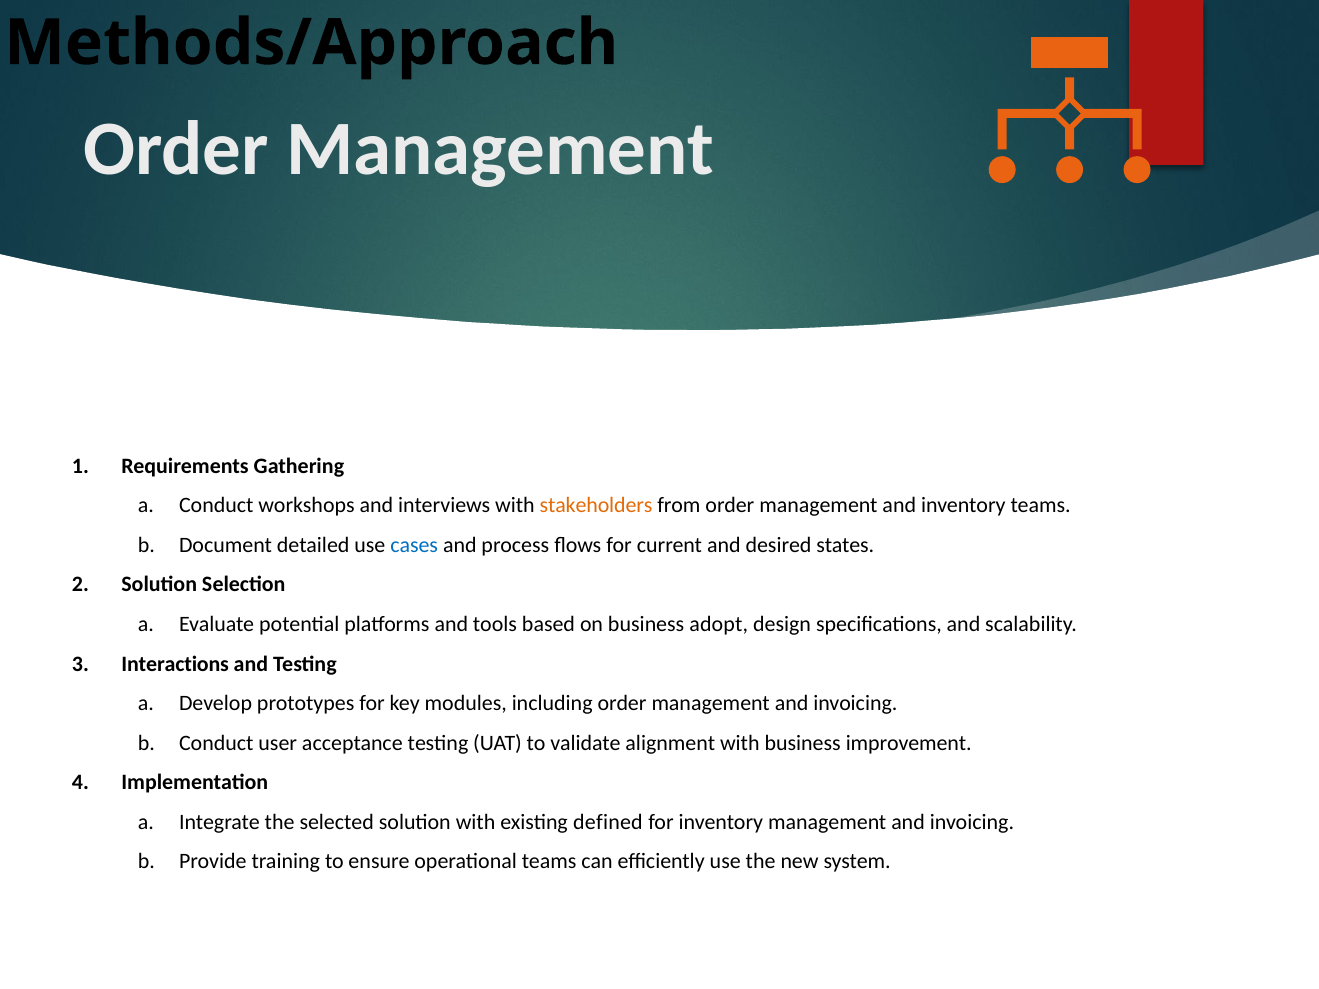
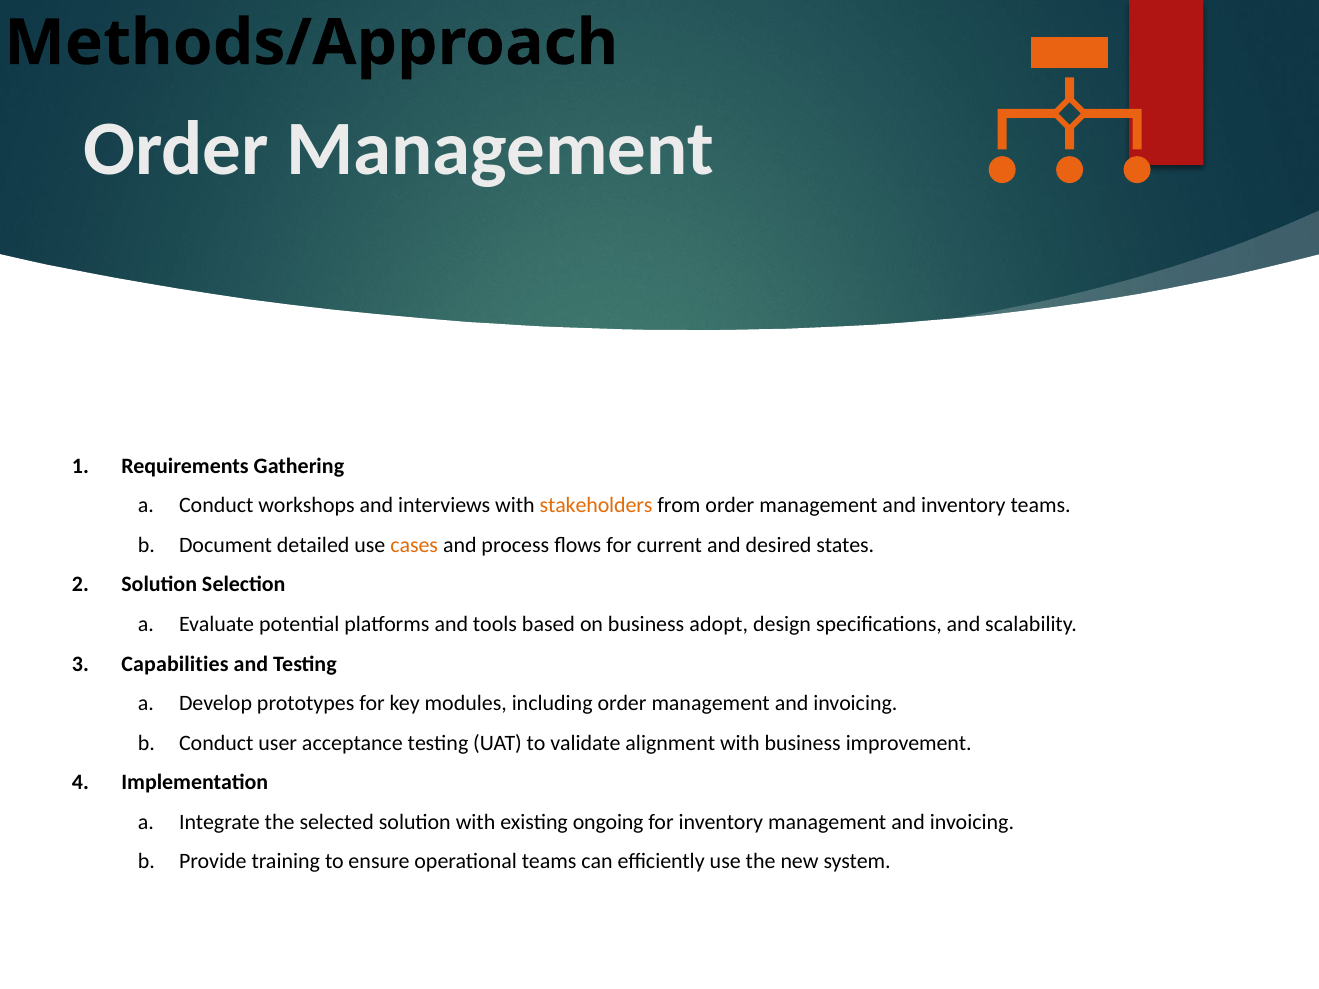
cases colour: blue -> orange
Interactions: Interactions -> Capabilities
defined: defined -> ongoing
